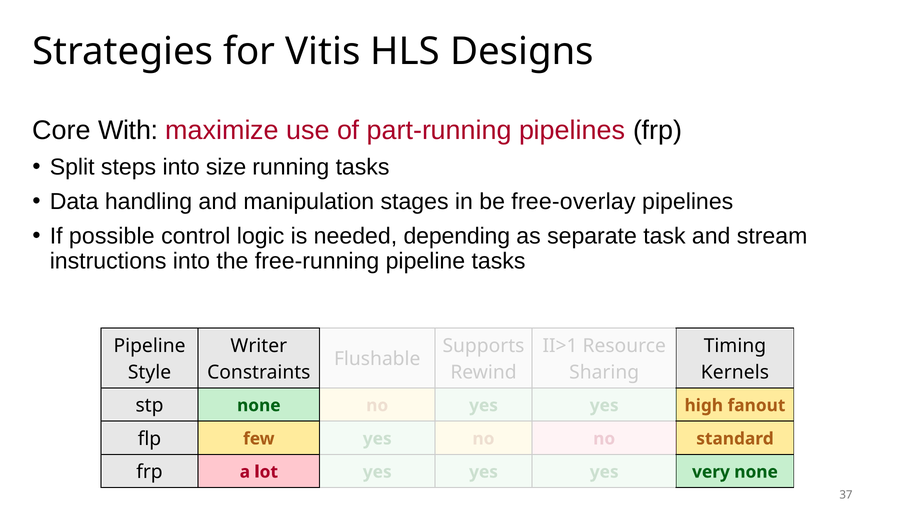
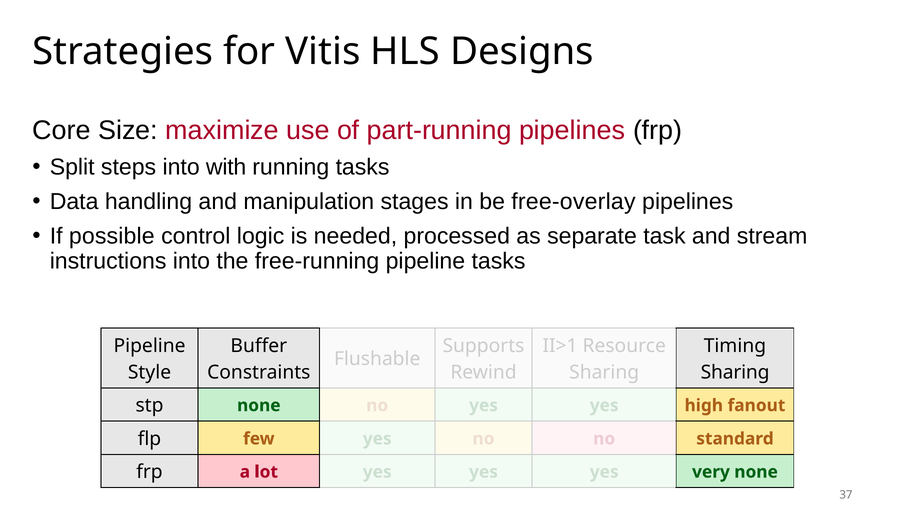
With: With -> Size
size: size -> with
depending: depending -> processed
Writer: Writer -> Buffer
Kernels at (735, 372): Kernels -> Sharing
